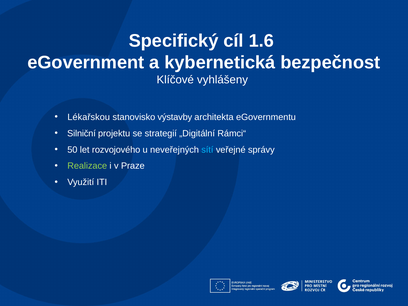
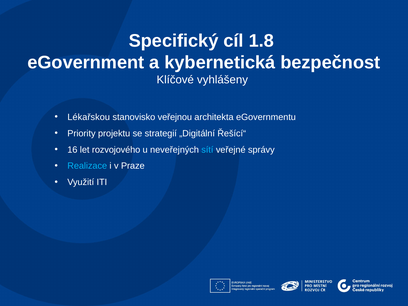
1.6: 1.6 -> 1.8
výstavby: výstavby -> veřejnou
Silniční: Silniční -> Priority
Rámci“: Rámci“ -> Řešící“
50: 50 -> 16
Realizace colour: light green -> light blue
